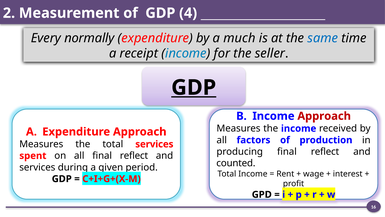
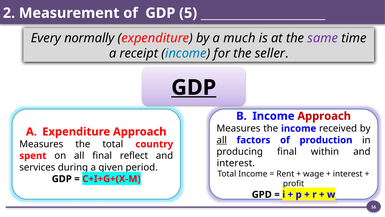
4: 4 -> 5
same colour: blue -> purple
all at (222, 140) underline: none -> present
total services: services -> country
producing final reflect: reflect -> within
counted at (236, 163): counted -> interest
